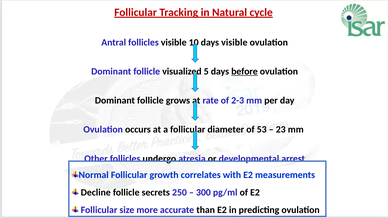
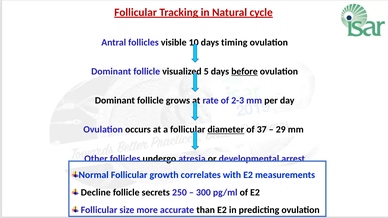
days visible: visible -> timing
diameter underline: none -> present
53: 53 -> 37
23: 23 -> 29
